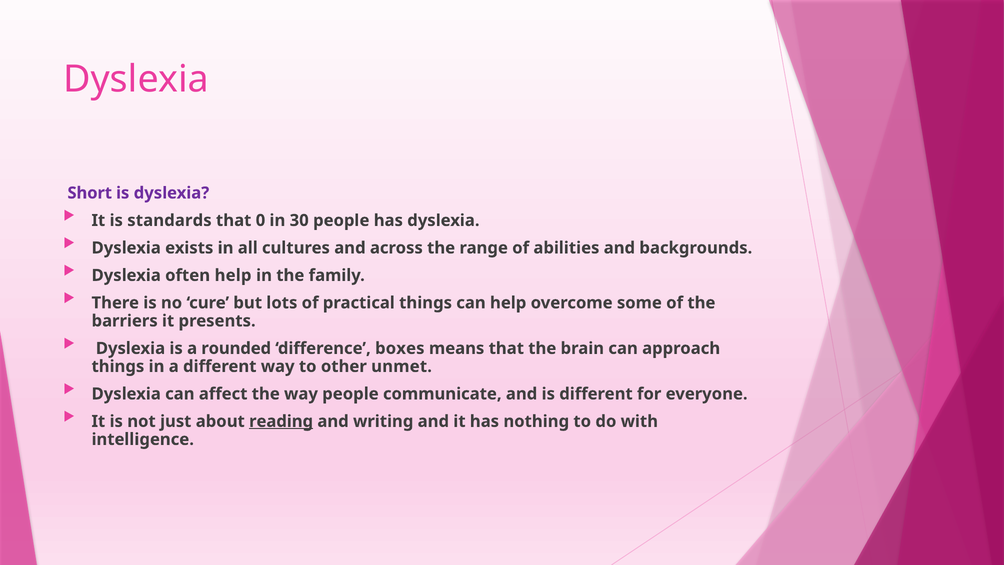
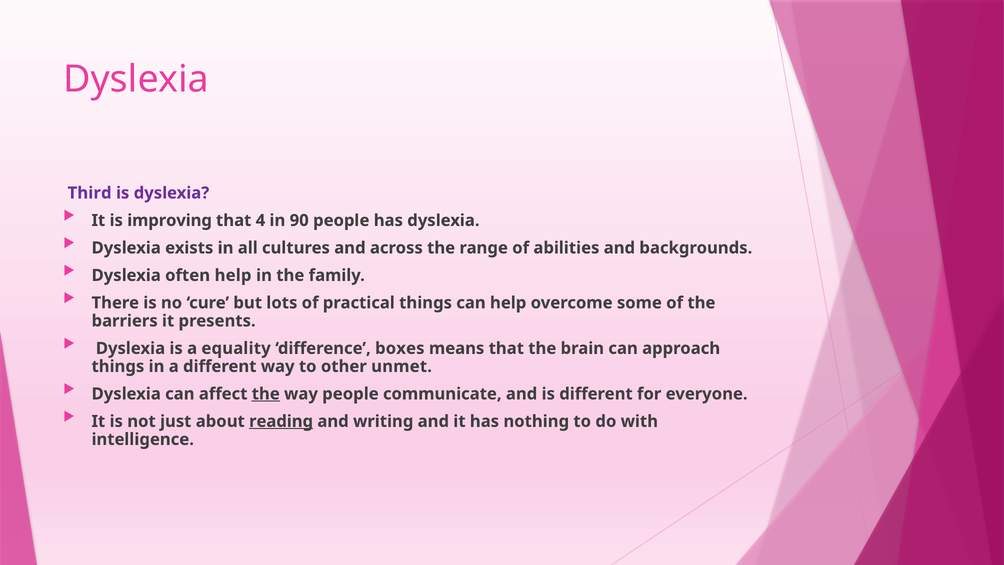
Short: Short -> Third
standards: standards -> improving
0: 0 -> 4
30: 30 -> 90
rounded: rounded -> equality
the at (266, 394) underline: none -> present
